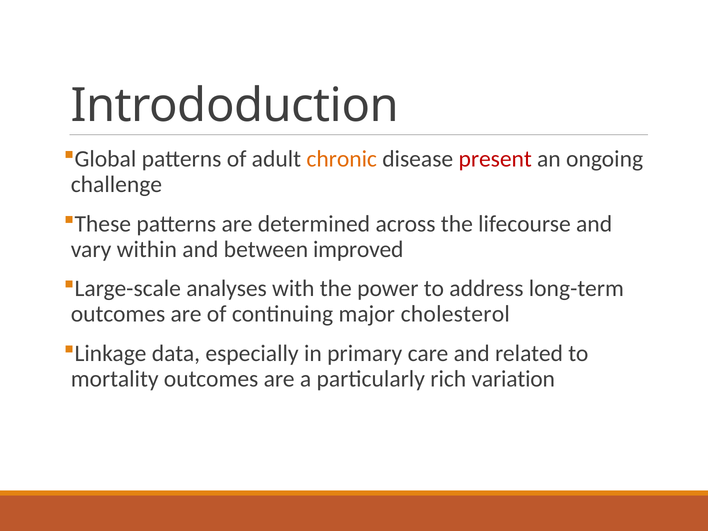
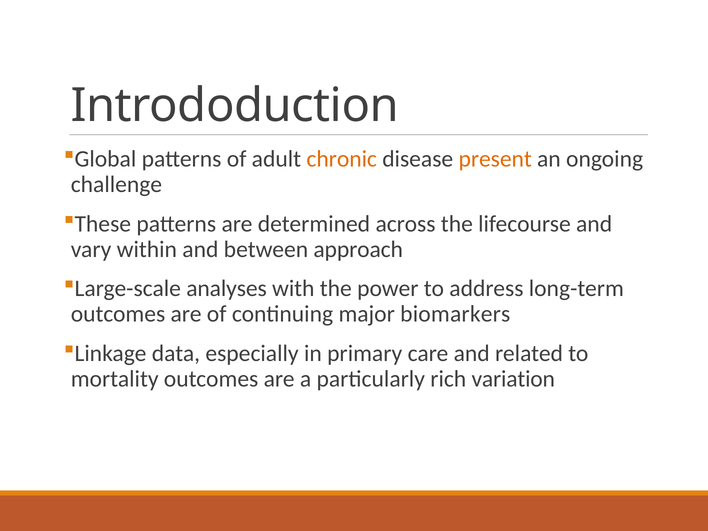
present colour: red -> orange
improved: improved -> approach
cholesterol: cholesterol -> biomarkers
